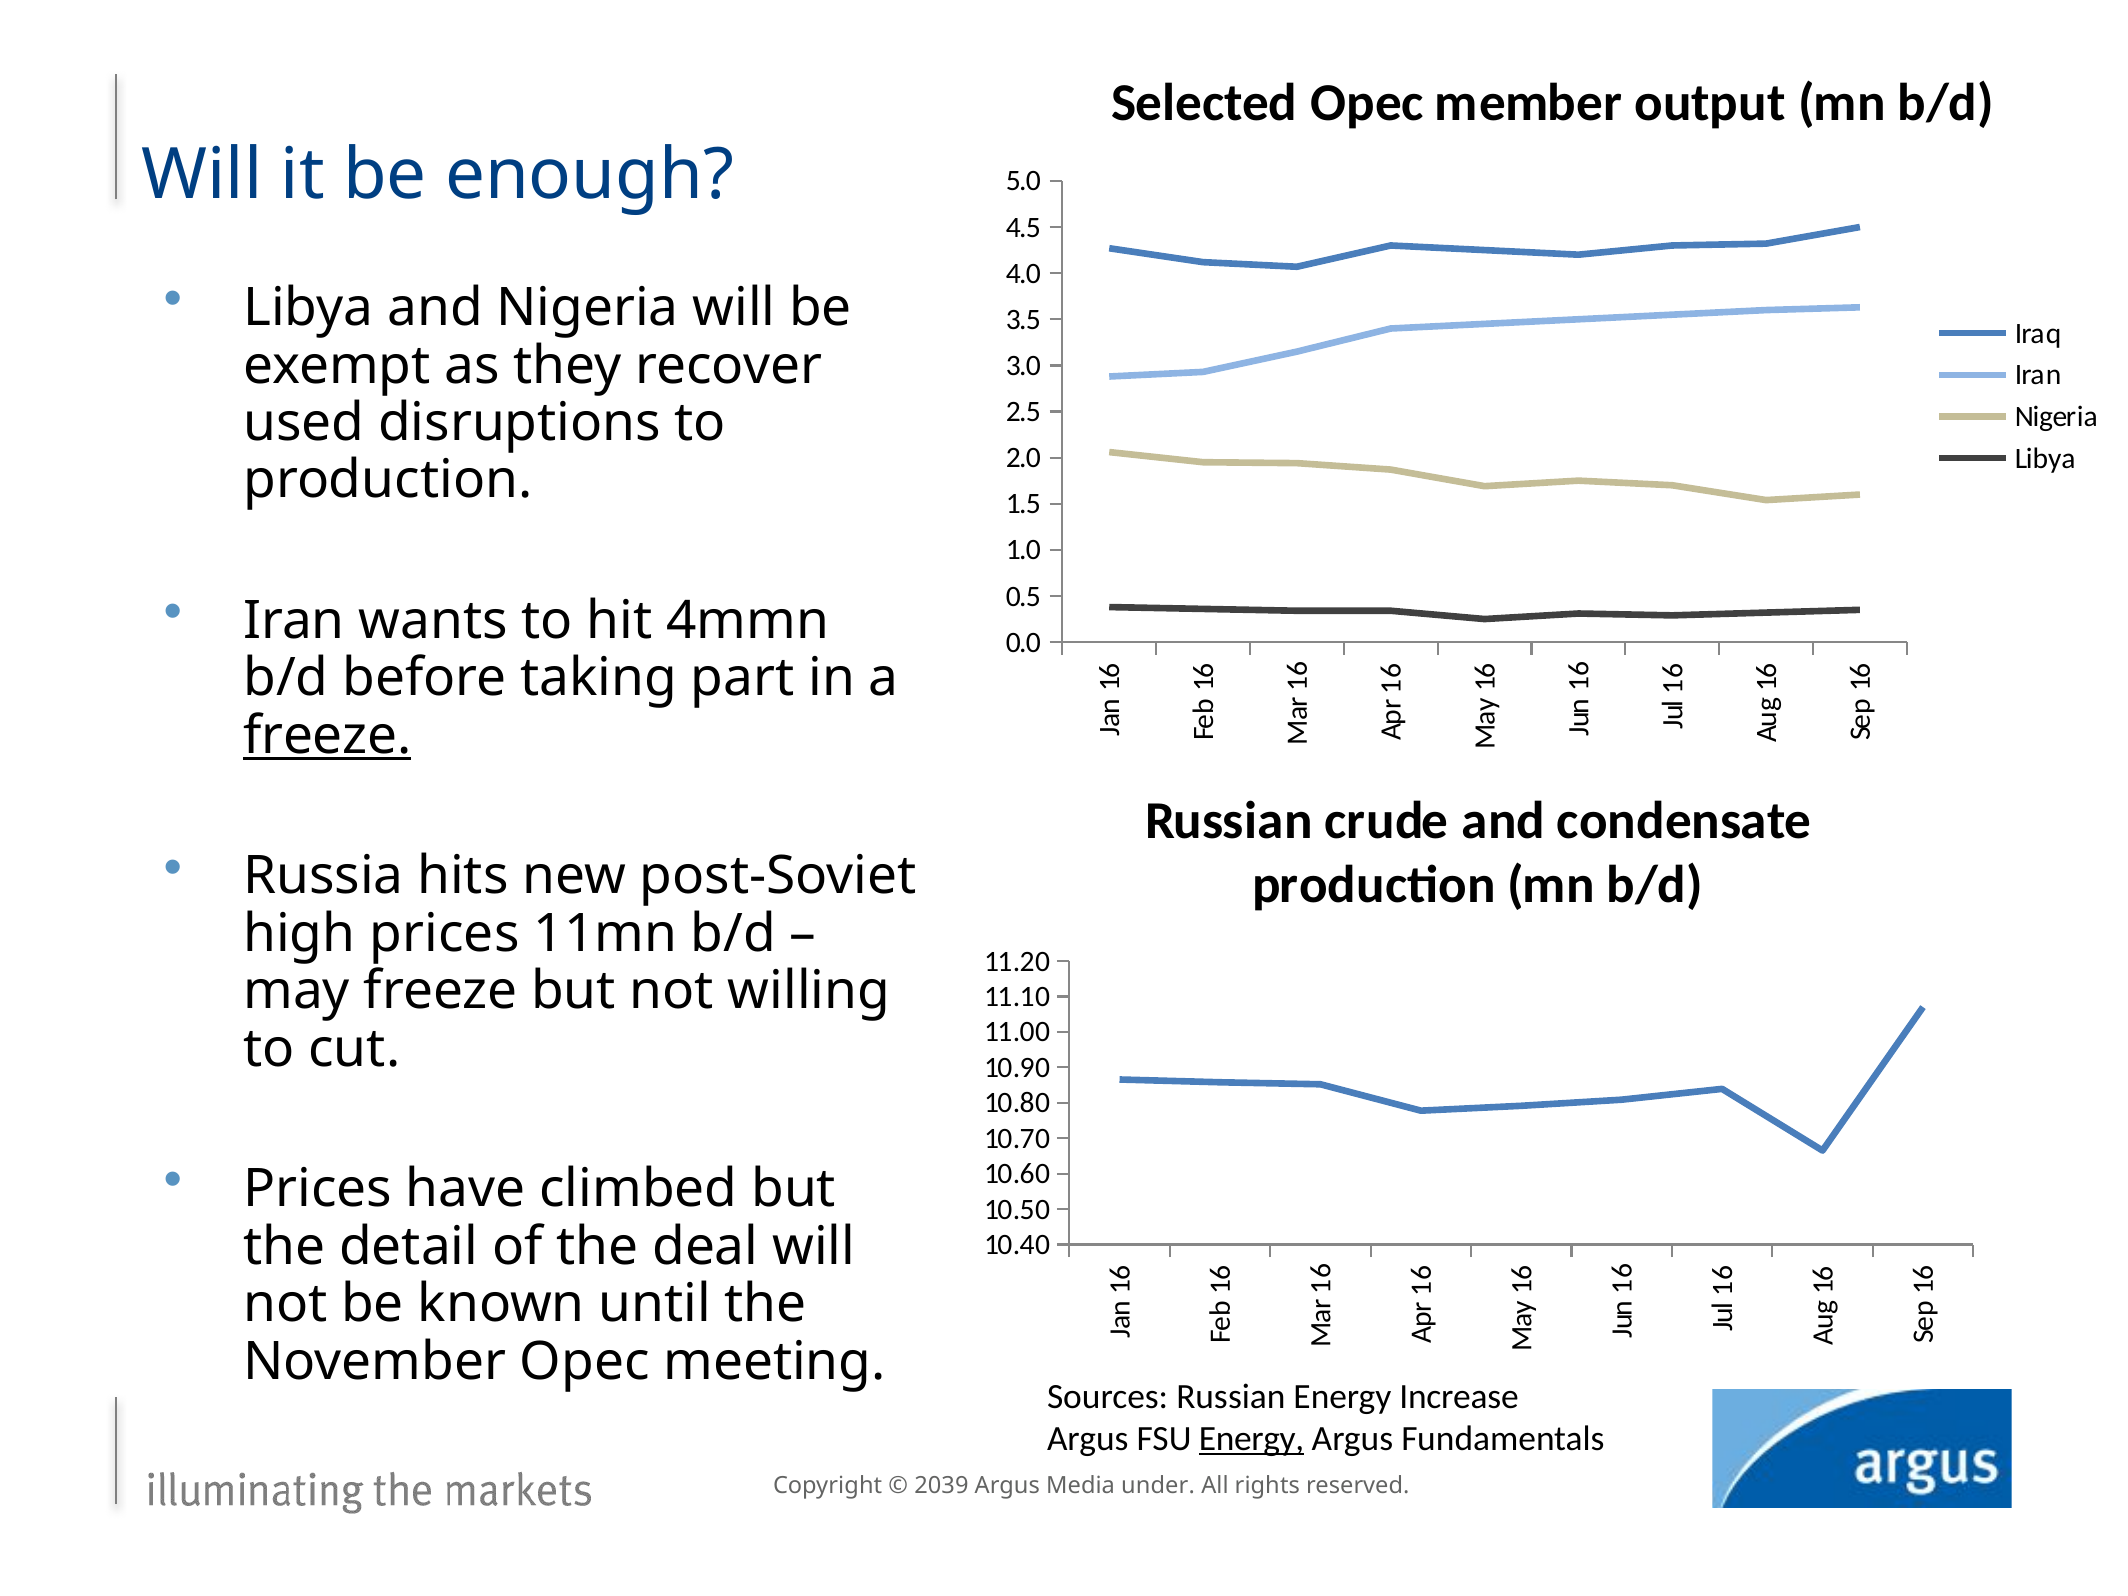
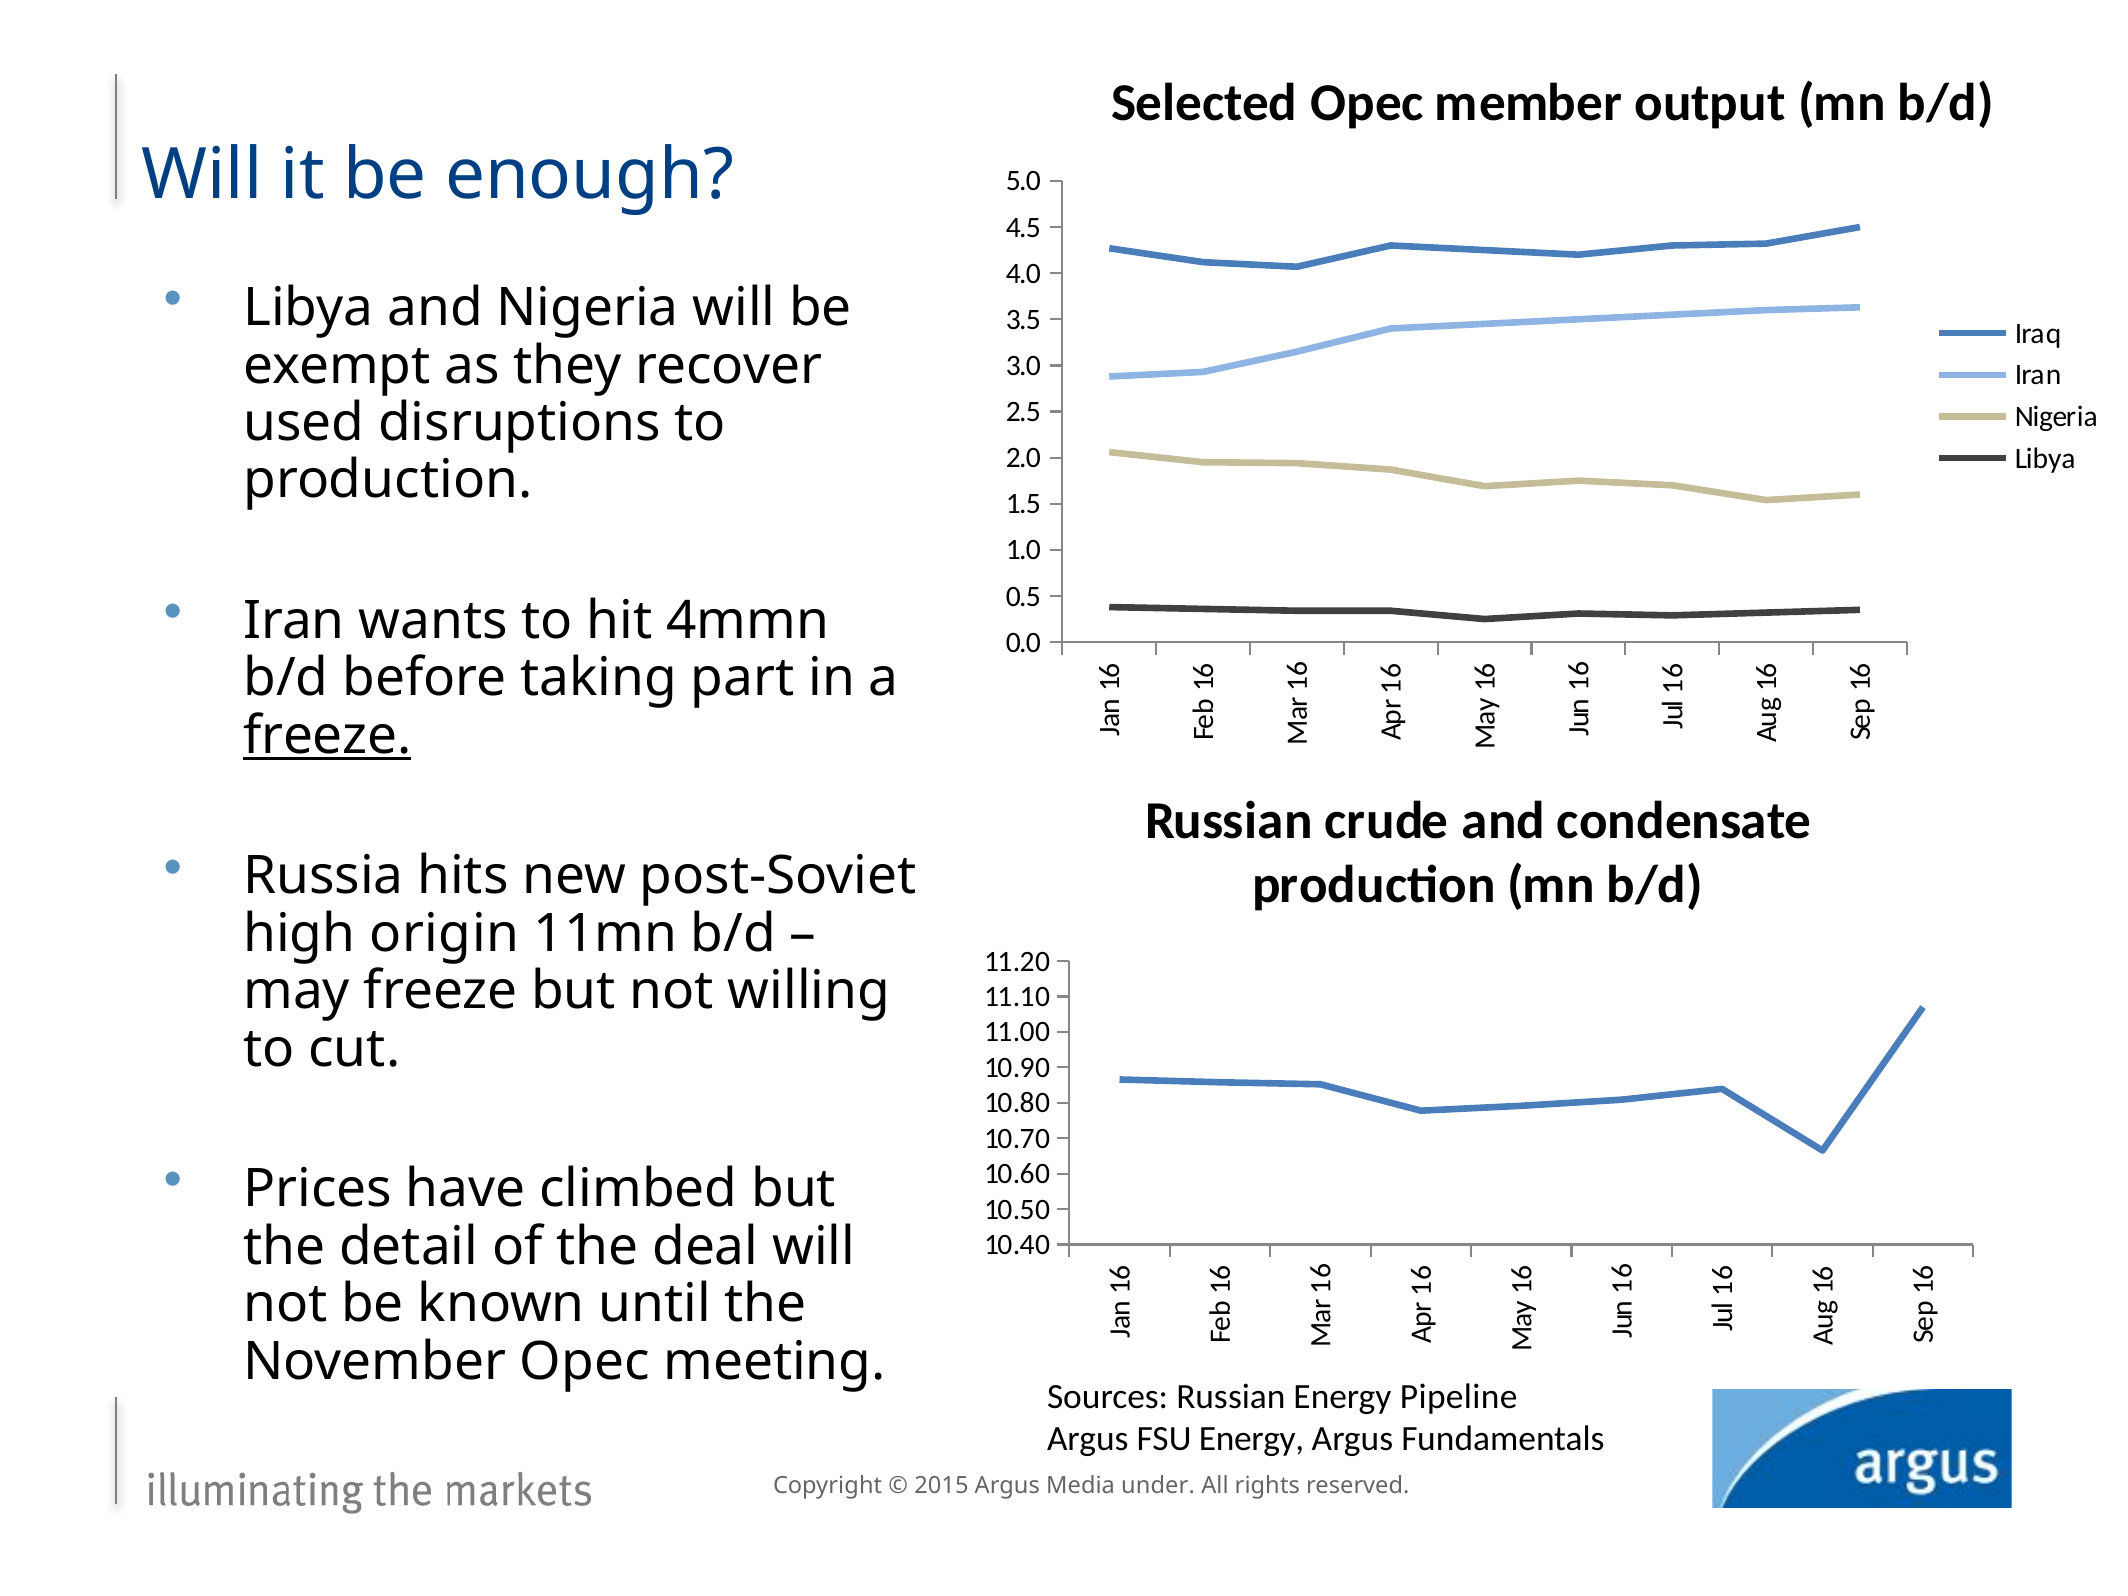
high prices: prices -> origin
Increase: Increase -> Pipeline
Energy at (1252, 1439) underline: present -> none
2039: 2039 -> 2015
